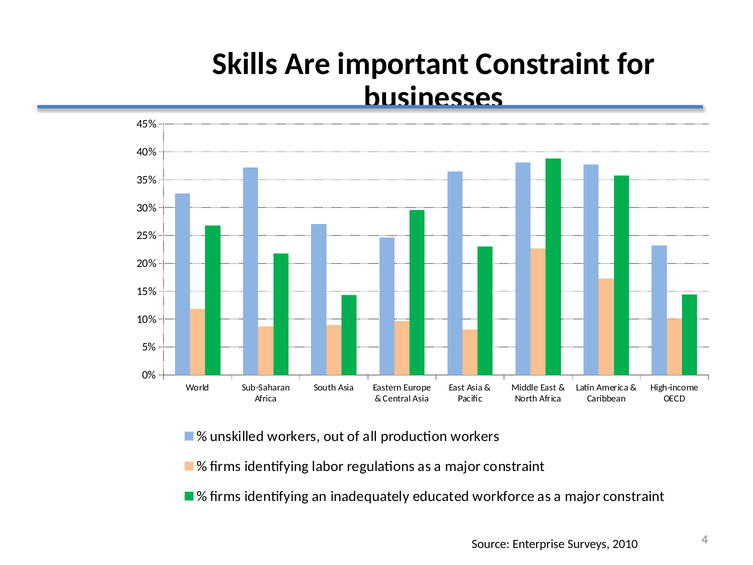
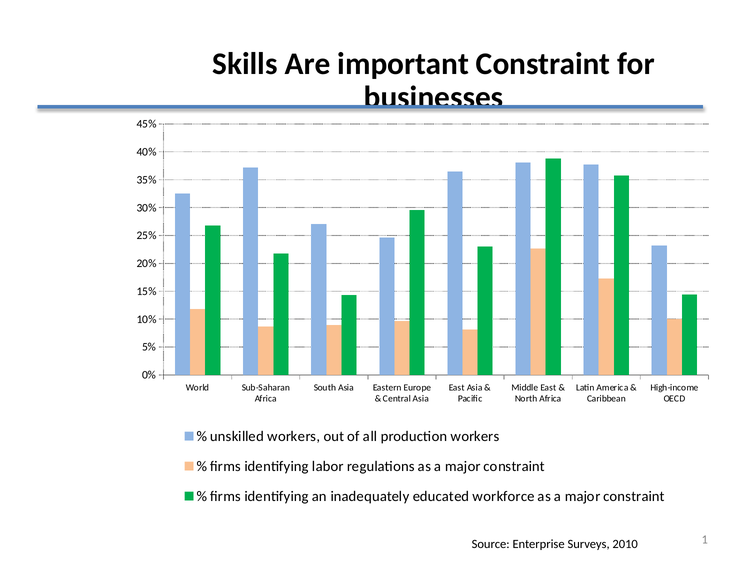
4: 4 -> 1
